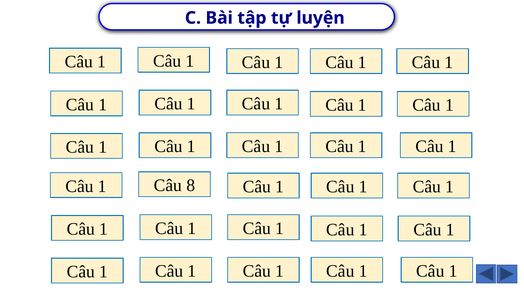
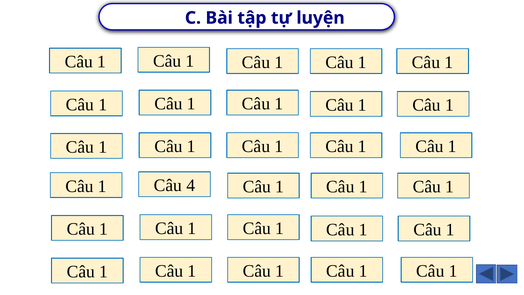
8: 8 -> 4
